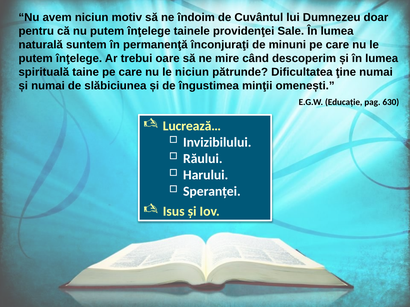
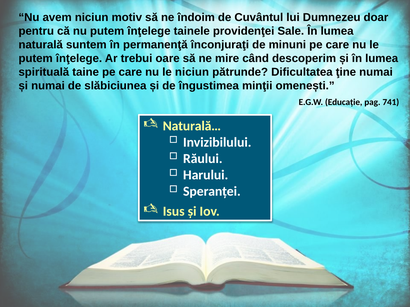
630: 630 -> 741
Lucrează…: Lucrează… -> Naturală…
